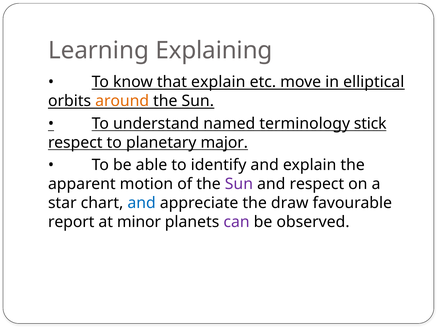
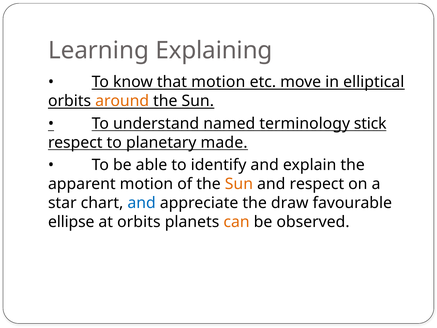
that explain: explain -> motion
major: major -> made
Sun at (239, 184) colour: purple -> orange
report: report -> ellipse
at minor: minor -> orbits
can colour: purple -> orange
